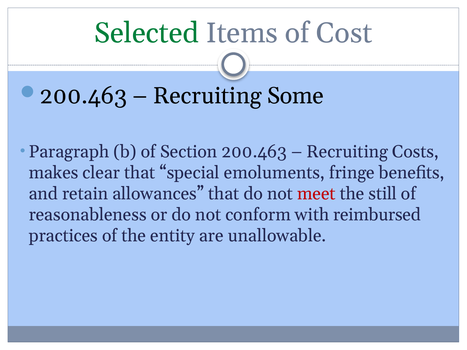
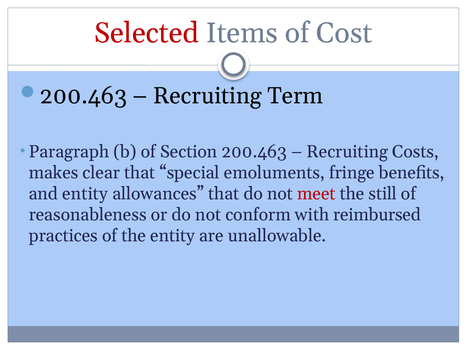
Selected colour: green -> red
Some: Some -> Term
and retain: retain -> entity
